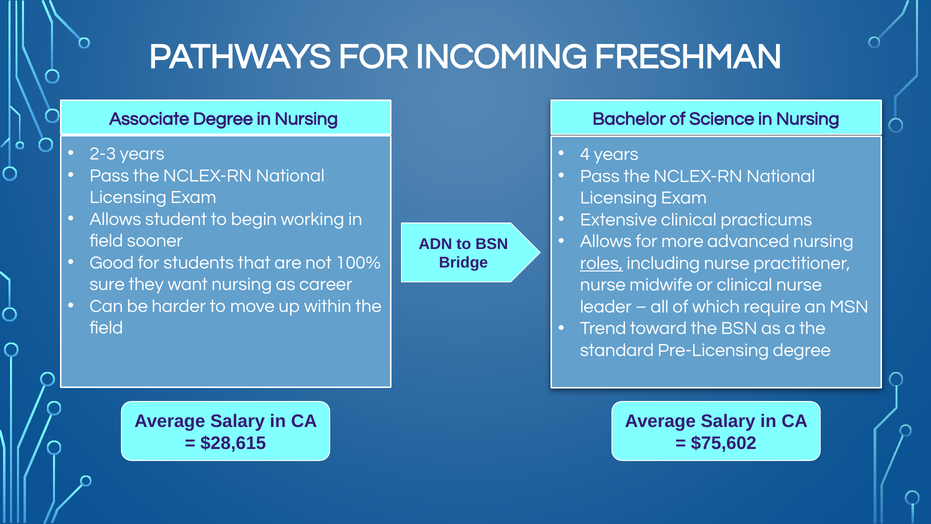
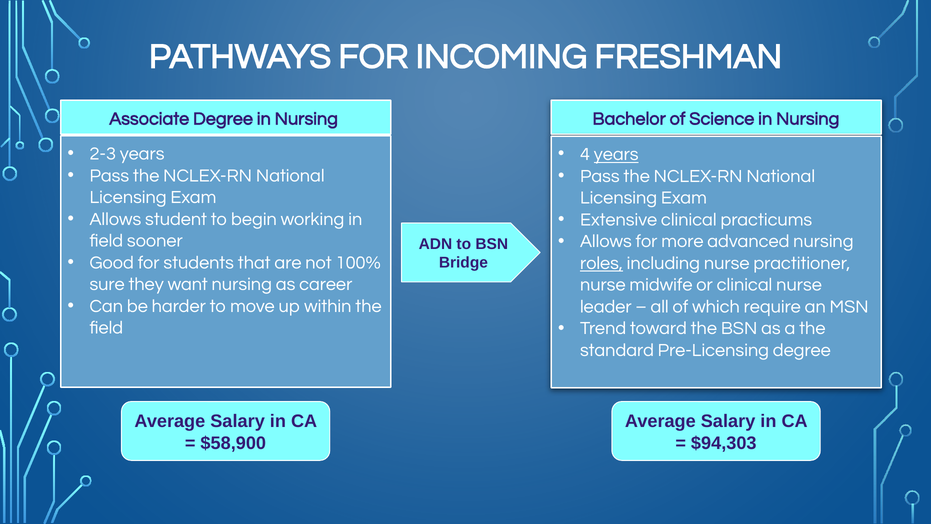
years at (616, 154) underline: none -> present
$28,615: $28,615 -> $58,900
$75,602: $75,602 -> $94,303
